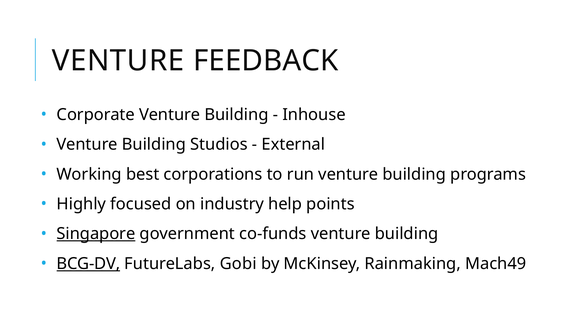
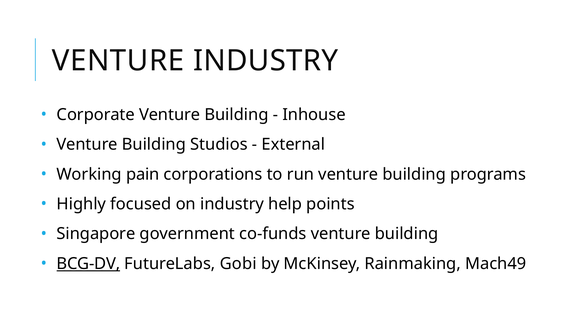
VENTURE FEEDBACK: FEEDBACK -> INDUSTRY
best: best -> pain
Singapore underline: present -> none
